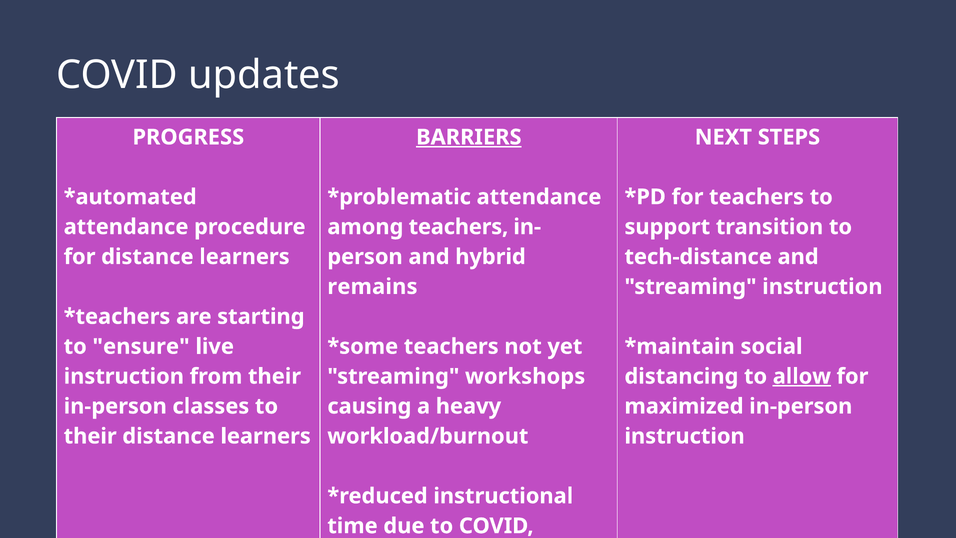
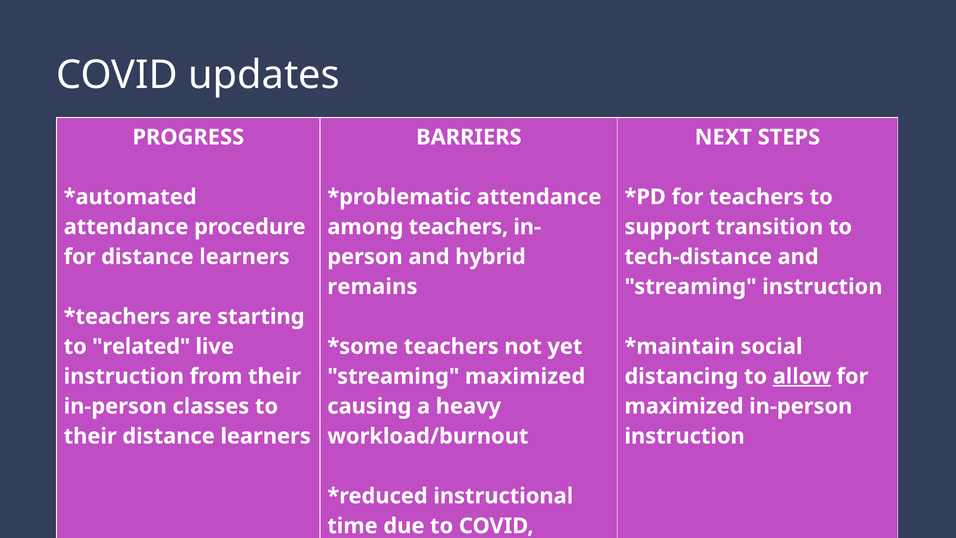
BARRIERS underline: present -> none
ensure: ensure -> related
streaming workshops: workshops -> maximized
